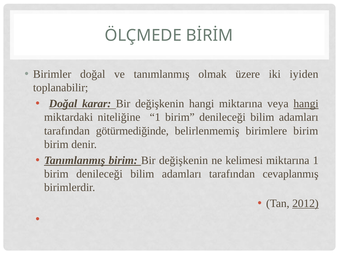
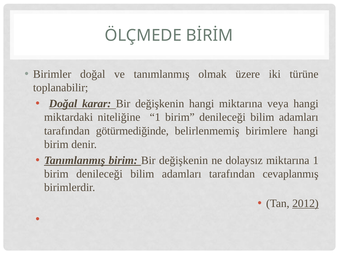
iyiden: iyiden -> türüne
hangi at (306, 104) underline: present -> none
birimlere birim: birim -> hangi
kelimesi: kelimesi -> dolaysız
